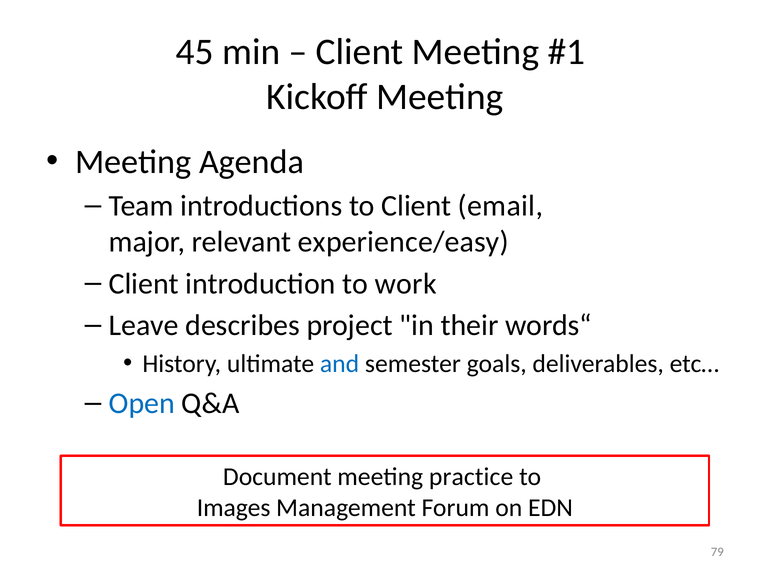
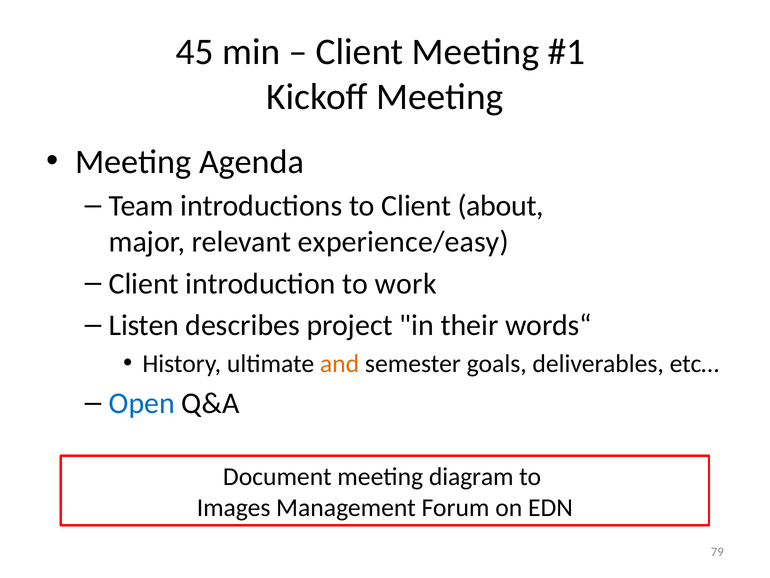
email: email -> about
Leave: Leave -> Listen
and colour: blue -> orange
practice: practice -> diagram
